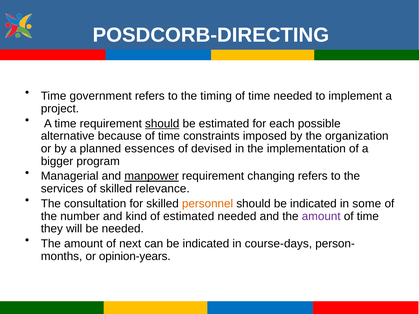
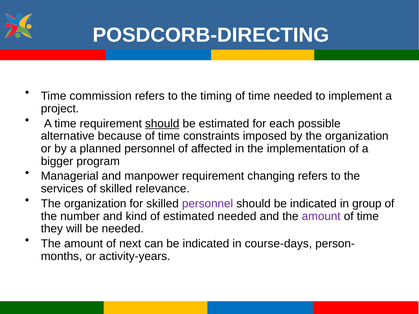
government: government -> commission
planned essences: essences -> personnel
devised: devised -> affected
manpower underline: present -> none
consultation at (95, 204): consultation -> organization
personnel at (208, 204) colour: orange -> purple
some: some -> group
opinion-years: opinion-years -> activity-years
